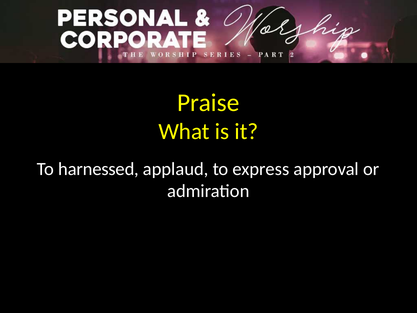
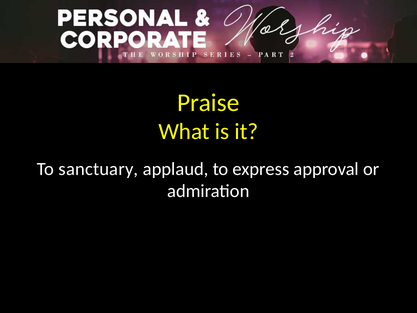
harnessed: harnessed -> sanctuary
